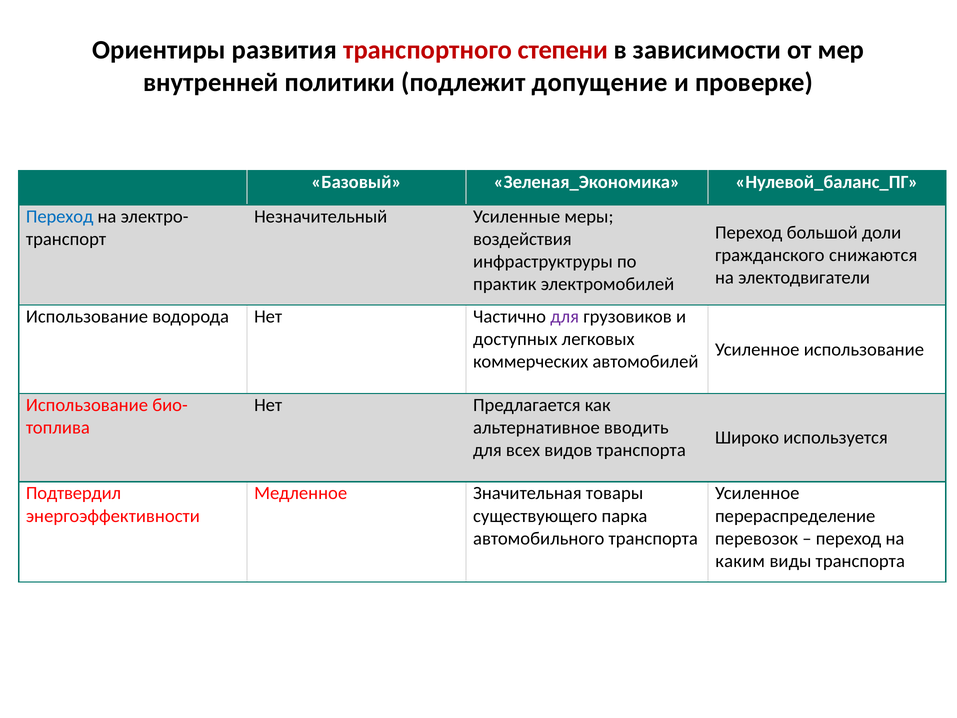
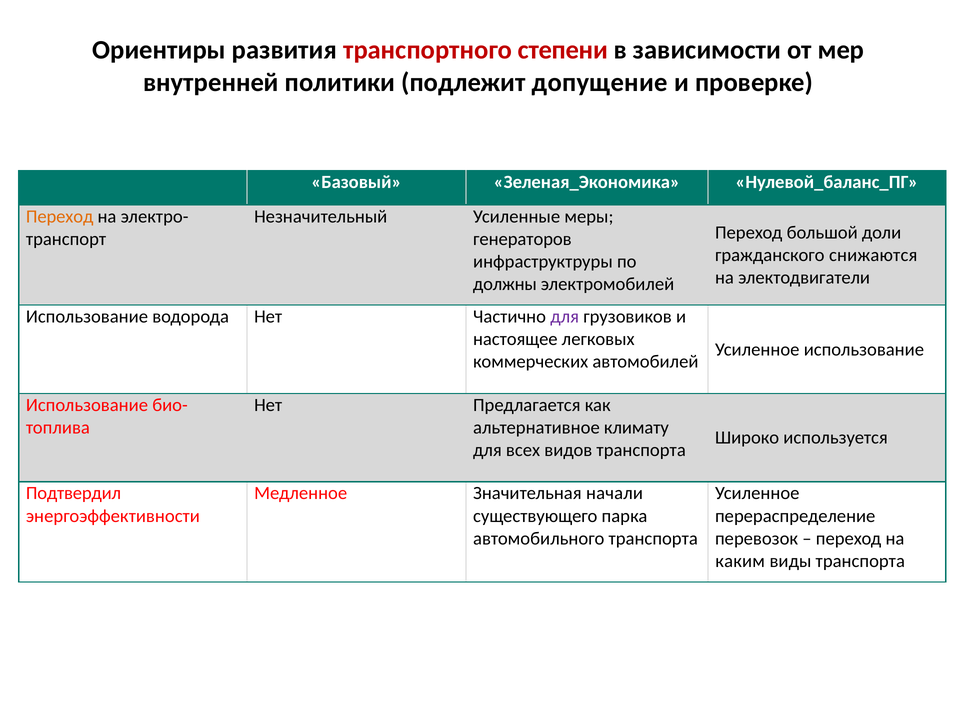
Переход at (60, 216) colour: blue -> orange
воздействия: воздействия -> генераторов
практик: практик -> должны
доступных: доступных -> настоящее
вводить: вводить -> климату
товары: товары -> начали
